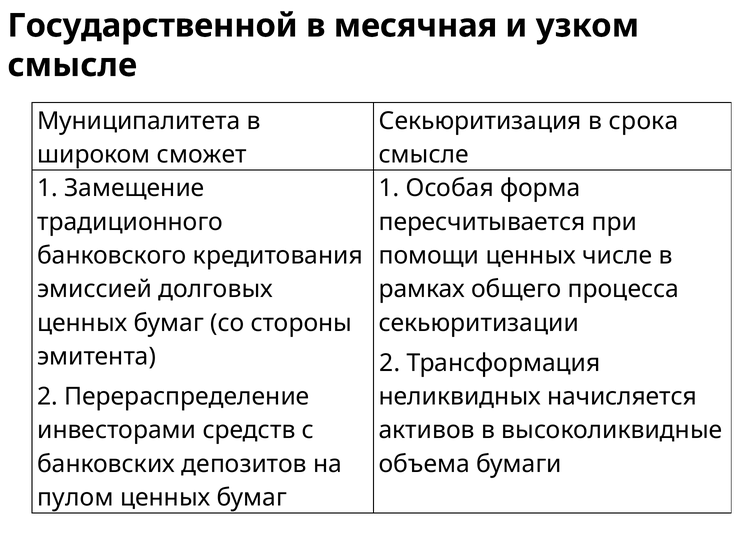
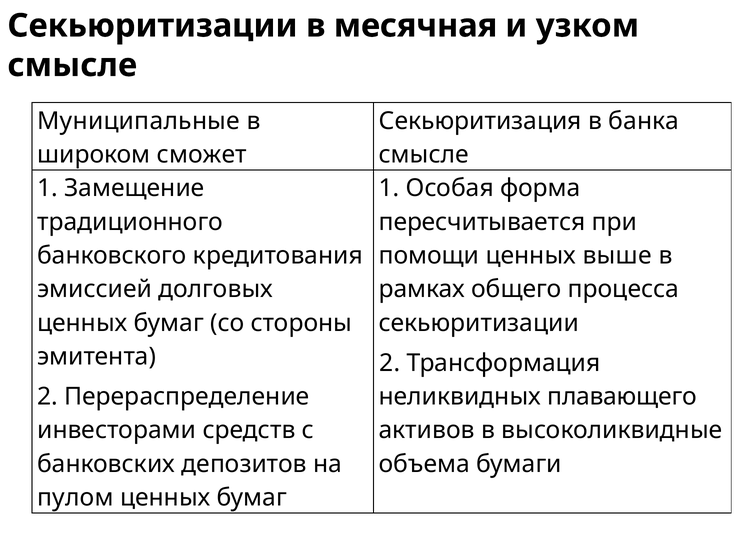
Государственной at (153, 26): Государственной -> Секьюритизации
Муниципалитета: Муниципалитета -> Муниципальные
срока: срока -> банка
числе: числе -> выше
начисляется: начисляется -> плавающего
